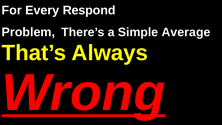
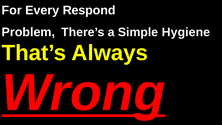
Average: Average -> Hygiene
